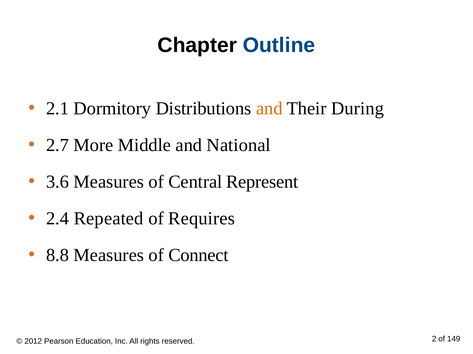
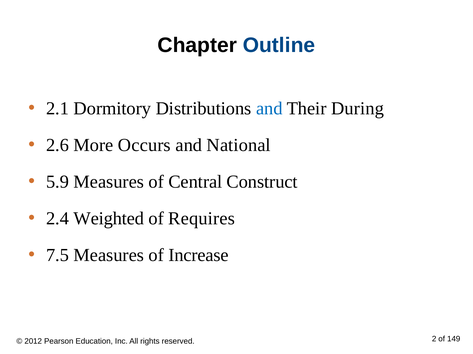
and at (269, 109) colour: orange -> blue
2.7: 2.7 -> 2.6
Middle: Middle -> Occurs
3.6: 3.6 -> 5.9
Represent: Represent -> Construct
Repeated: Repeated -> Weighted
8.8: 8.8 -> 7.5
Connect: Connect -> Increase
